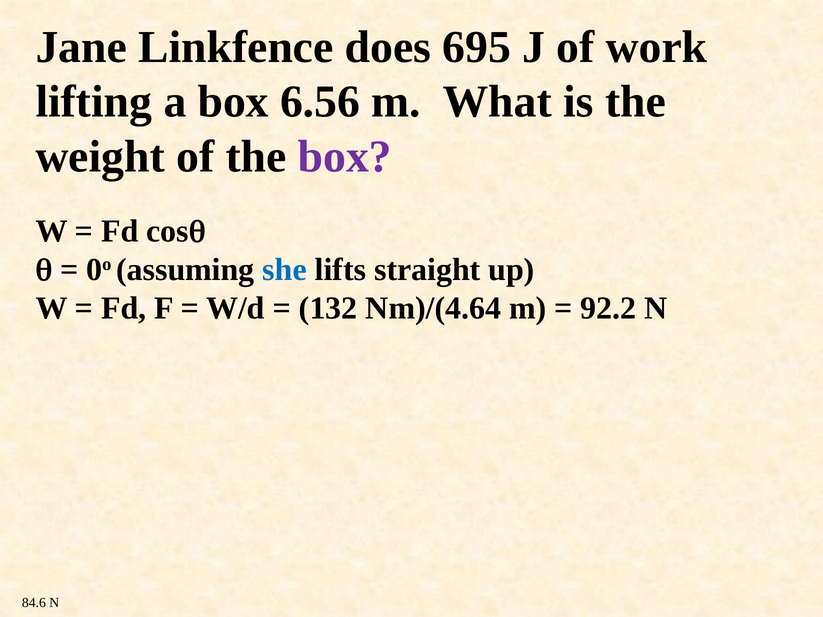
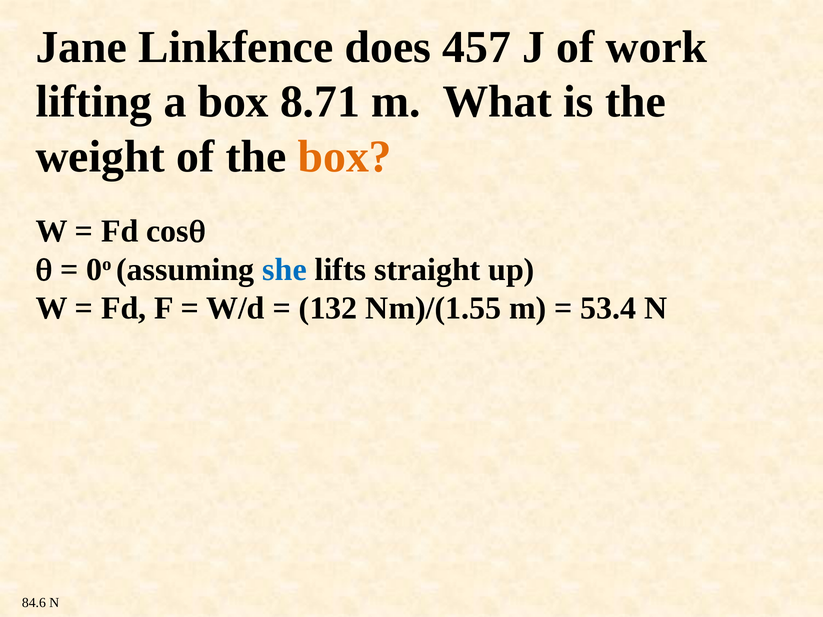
695: 695 -> 457
6.56: 6.56 -> 8.71
box at (345, 157) colour: purple -> orange
Nm)/(4.64: Nm)/(4.64 -> Nm)/(1.55
92.2: 92.2 -> 53.4
